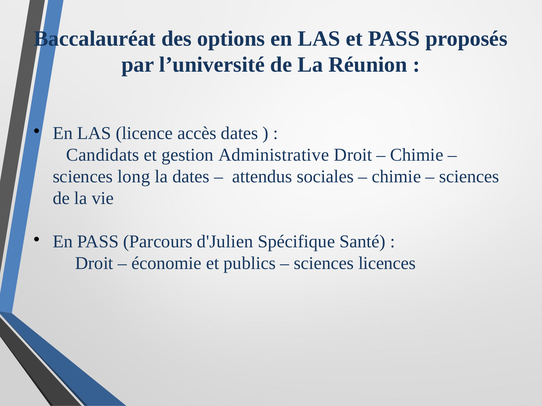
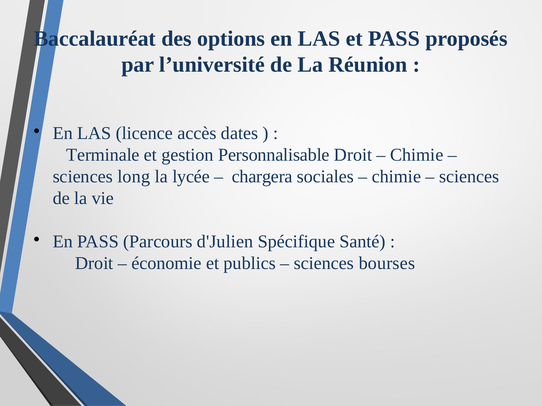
Candidats: Candidats -> Terminale
Administrative: Administrative -> Personnalisable
la dates: dates -> lycée
attendus: attendus -> chargera
licences: licences -> bourses
